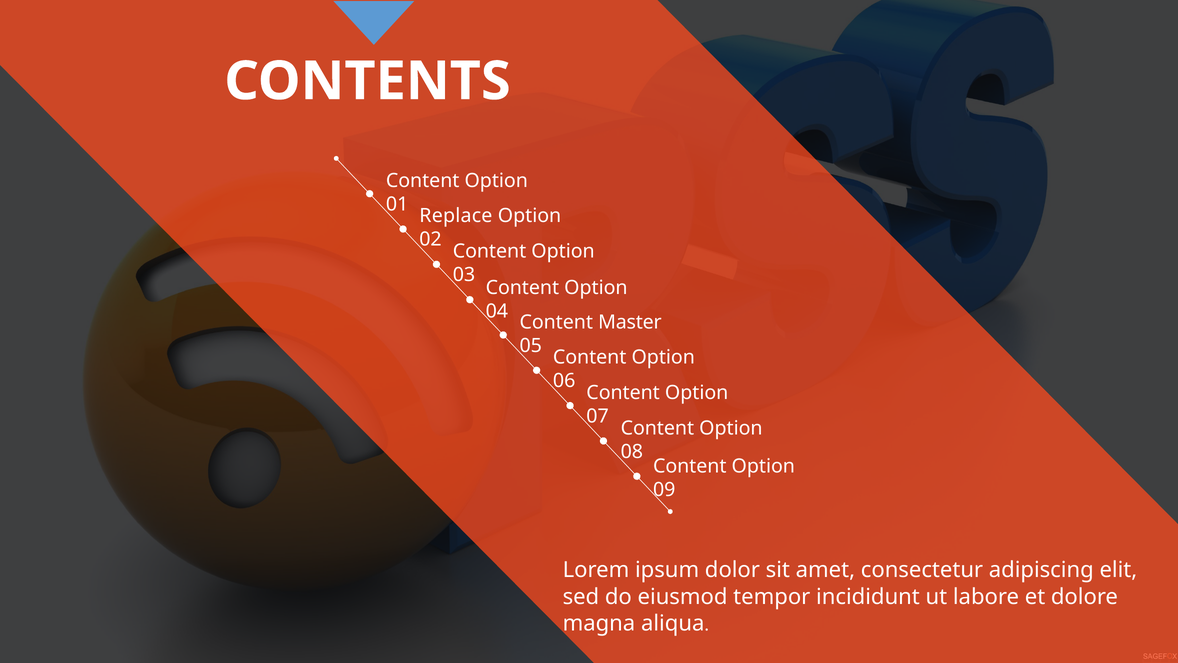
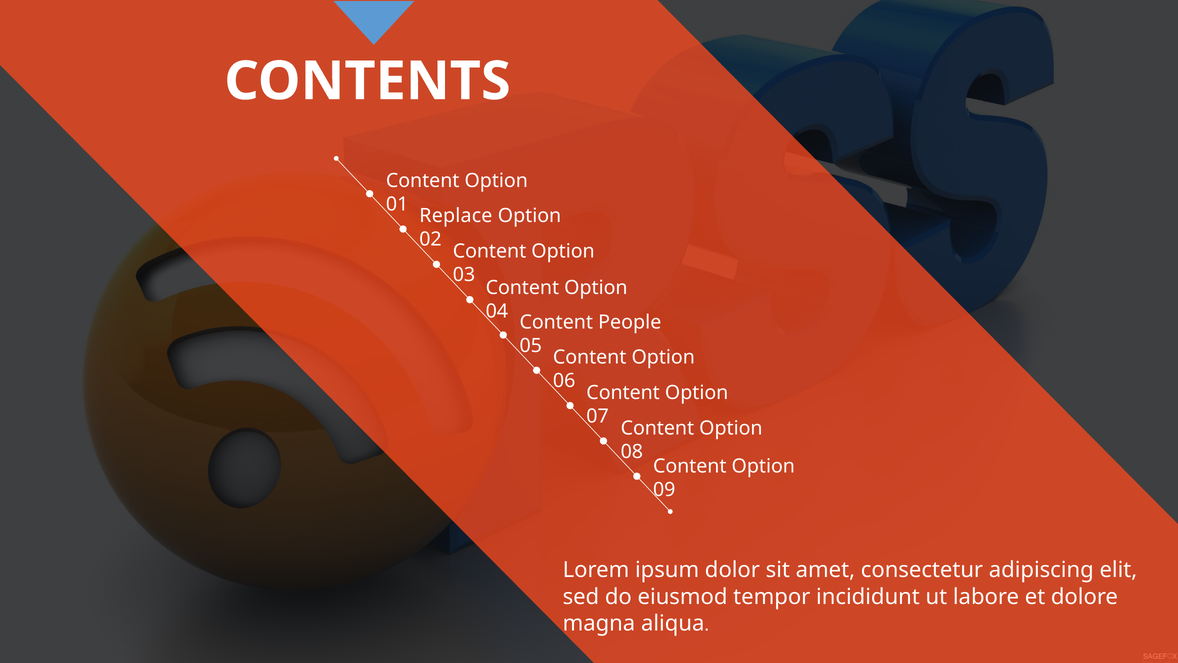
Master: Master -> People
